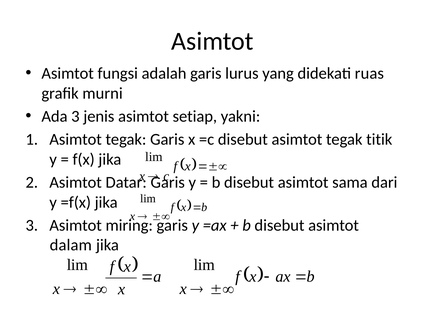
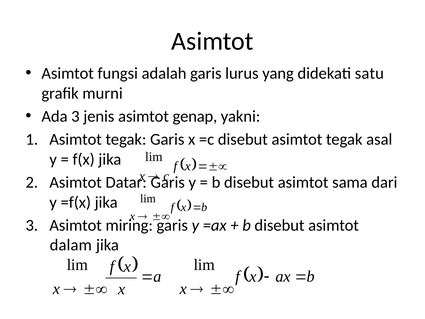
ruas: ruas -> satu
setiap: setiap -> genap
titik: titik -> asal
